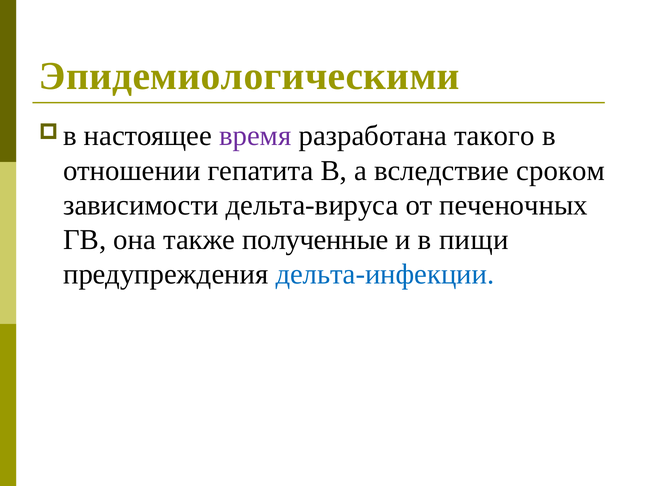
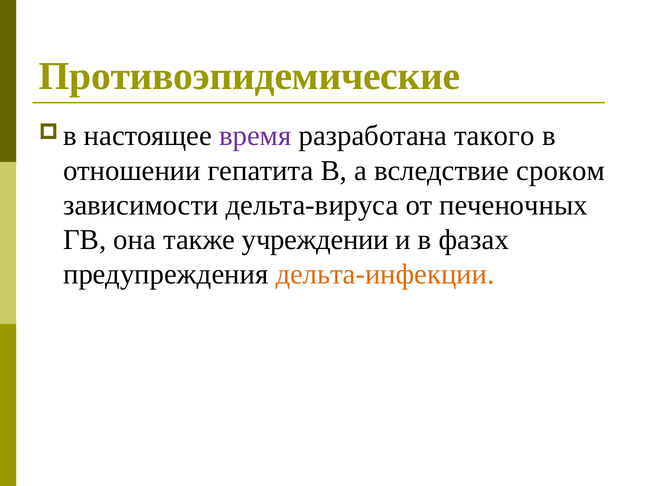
Эпидемиологическими: Эпидемиологическими -> Противоэпидемические
полученные: полученные -> учреждении
пищи: пищи -> фазах
дельта-инфекции colour: blue -> orange
